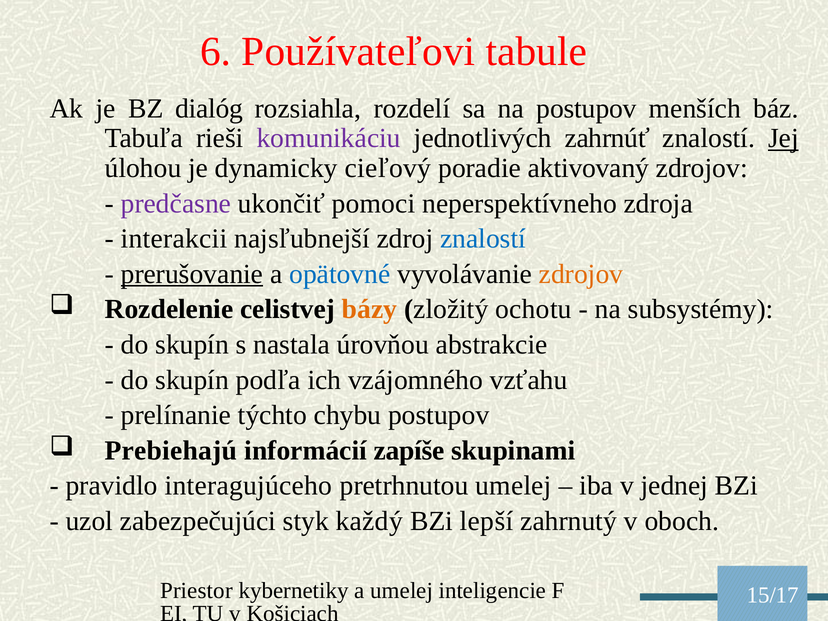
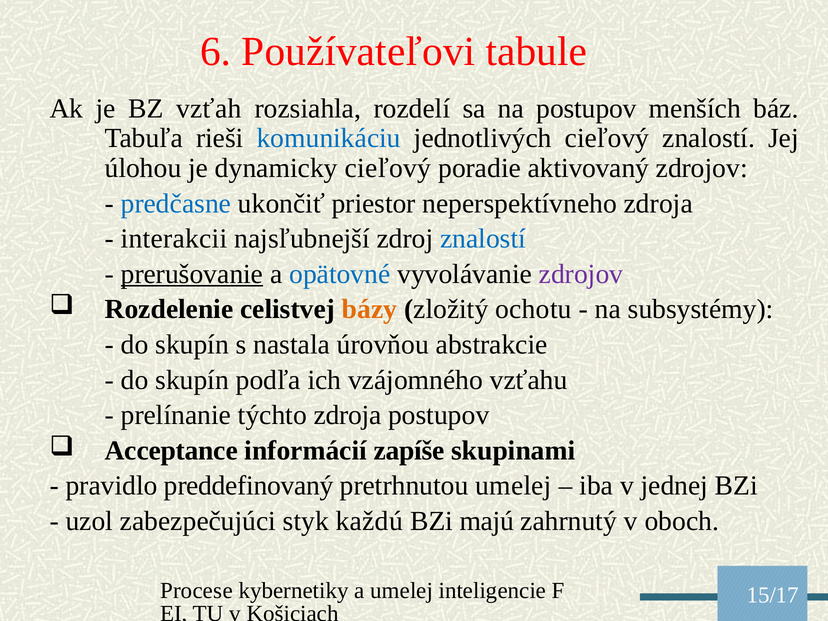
dialóg: dialóg -> vzťah
komunikáciu colour: purple -> blue
jednotlivých zahrnúť: zahrnúť -> cieľový
Jej underline: present -> none
predčasne colour: purple -> blue
pomoci: pomoci -> priestor
zdrojov at (581, 274) colour: orange -> purple
týchto chybu: chybu -> zdroja
Prebiehajú: Prebiehajú -> Acceptance
interagujúceho: interagujúceho -> preddefinovaný
každý: každý -> každú
lepší: lepší -> majú
Priestor: Priestor -> Procese
